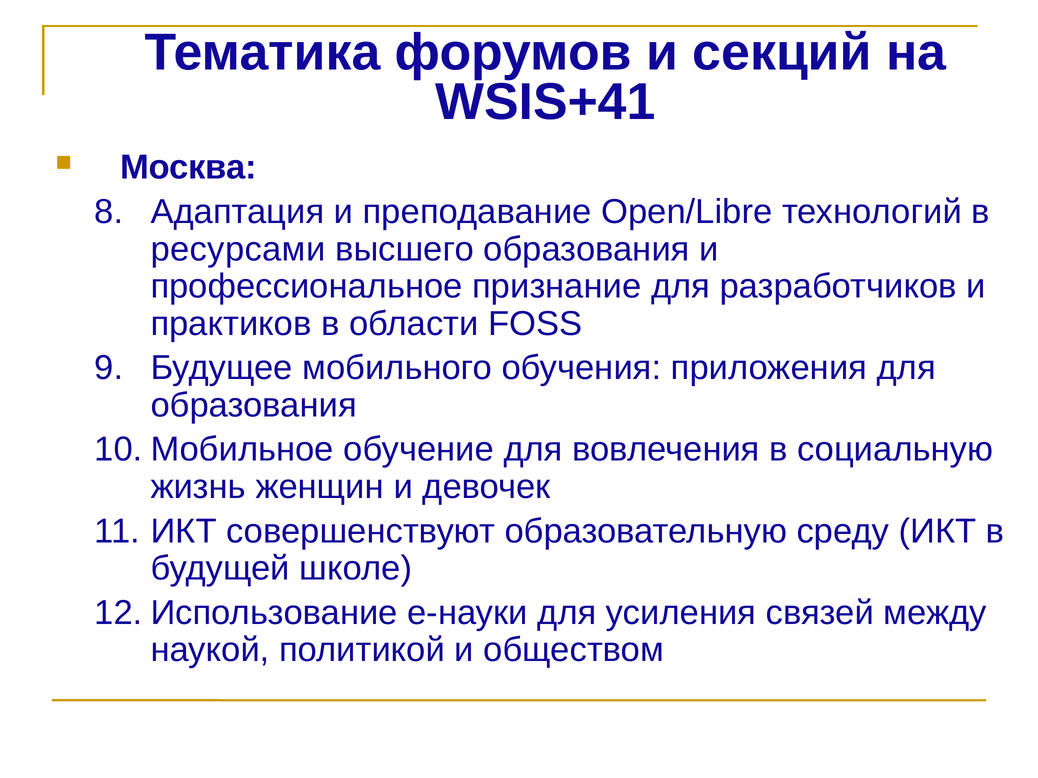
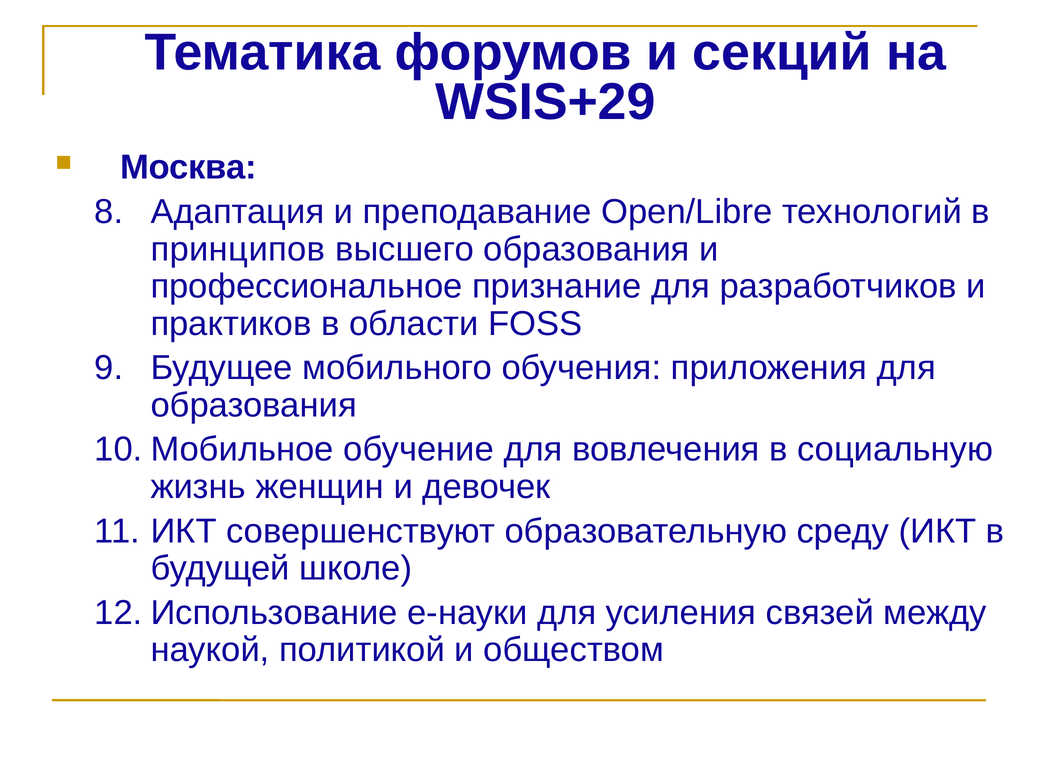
WSIS+41: WSIS+41 -> WSIS+29
ресурсами: ресурсами -> принципов
